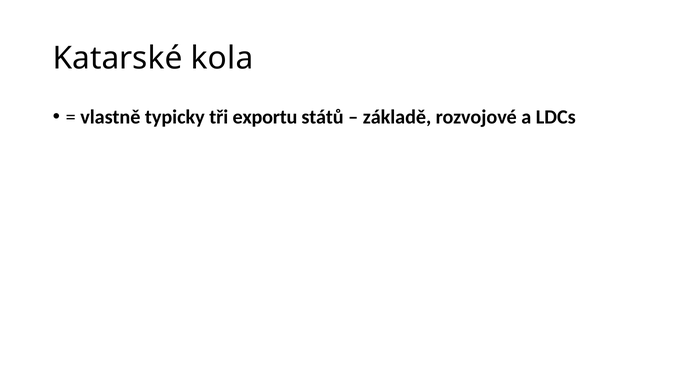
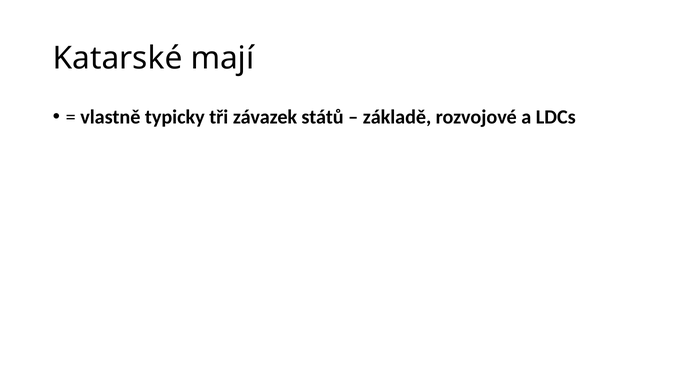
kola: kola -> mají
exportu: exportu -> závazek
